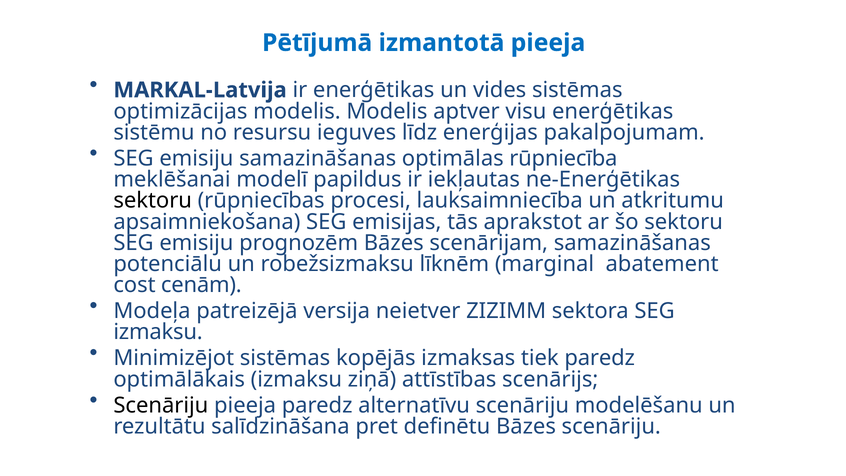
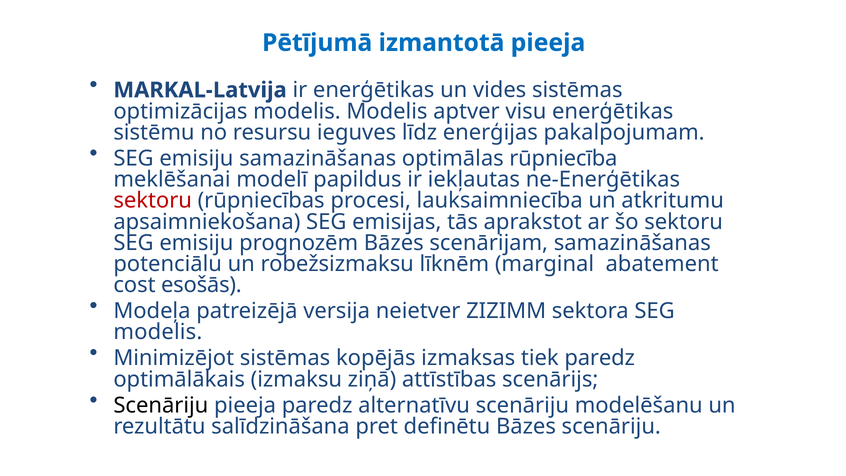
sektoru at (153, 201) colour: black -> red
cenām: cenām -> esošās
izmaksu at (158, 332): izmaksu -> modelis
